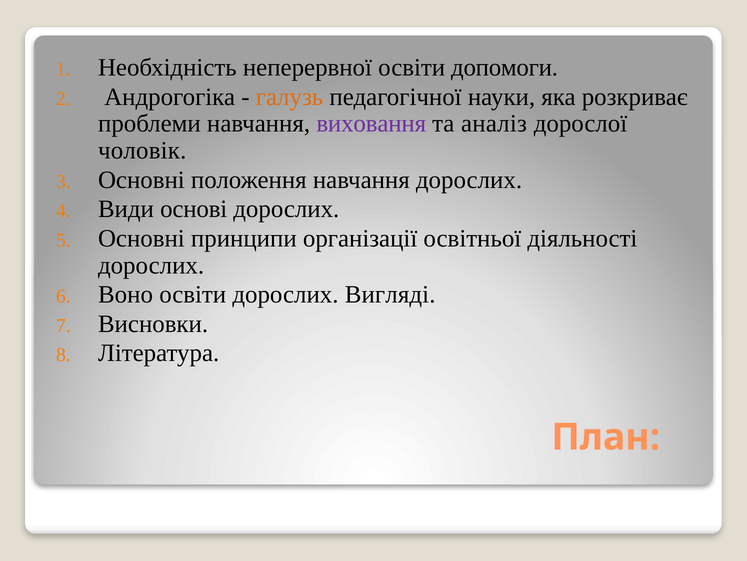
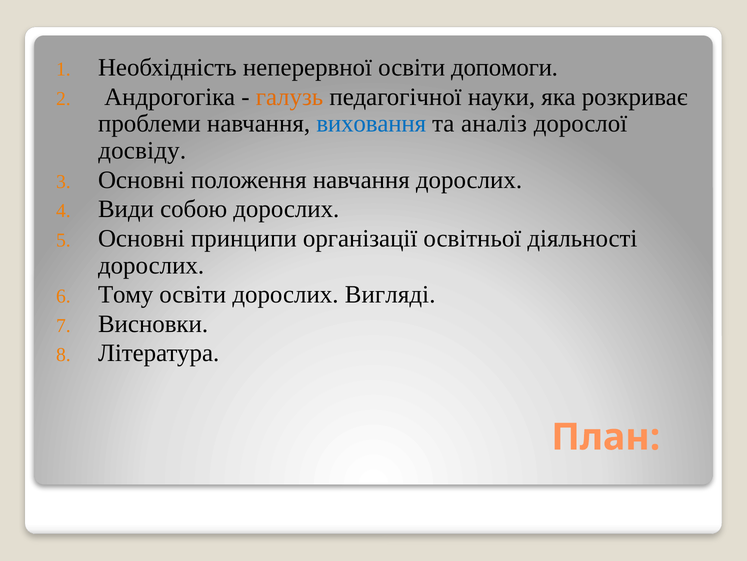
виховання colour: purple -> blue
чоловік: чоловік -> досвіду
основі: основі -> собою
Воно: Воно -> Тому
